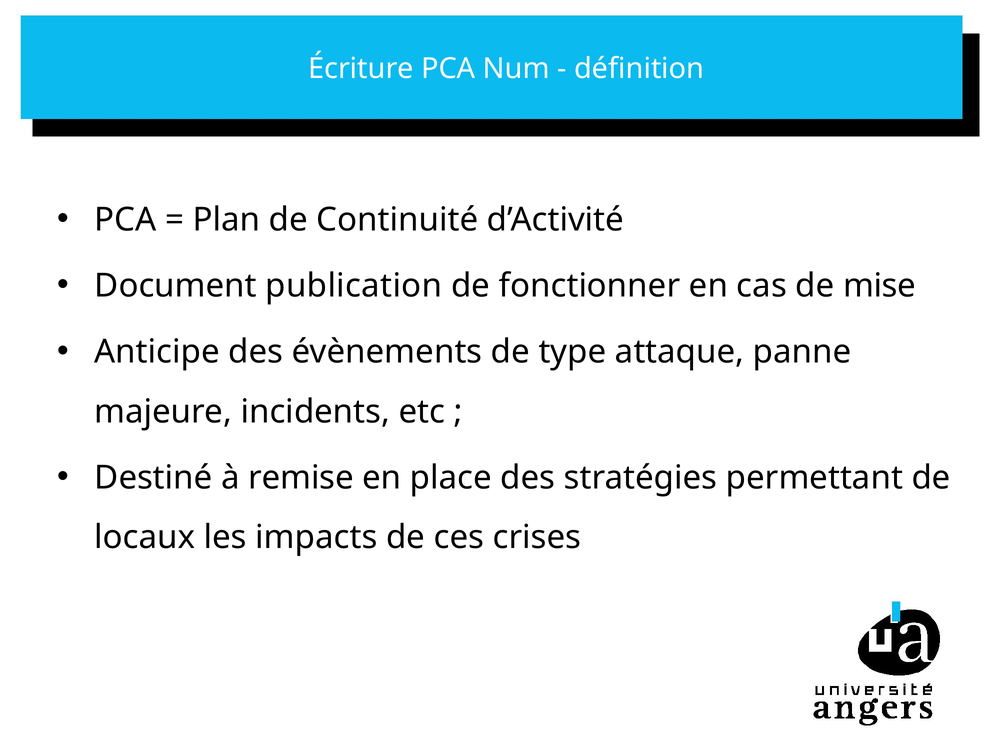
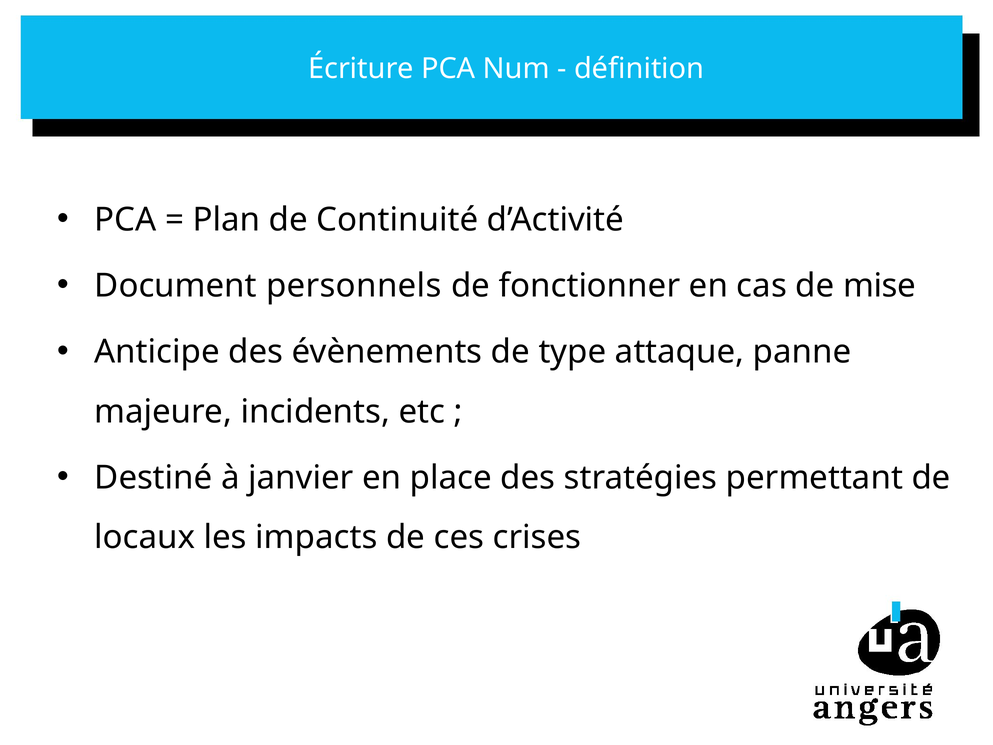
publication: publication -> personnels
remise: remise -> janvier
